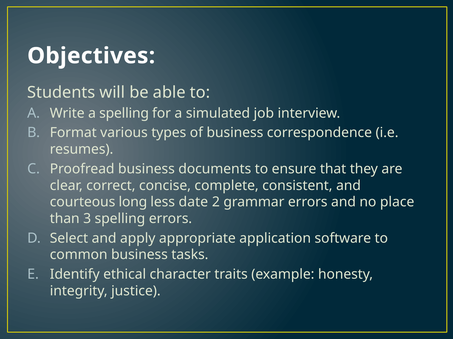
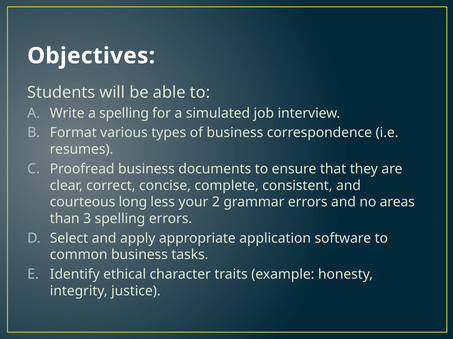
date: date -> your
place: place -> areas
